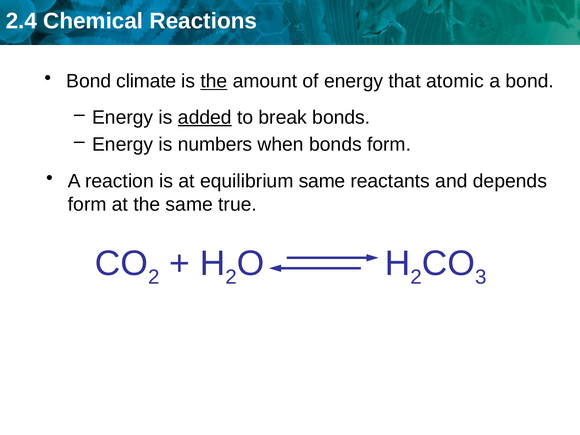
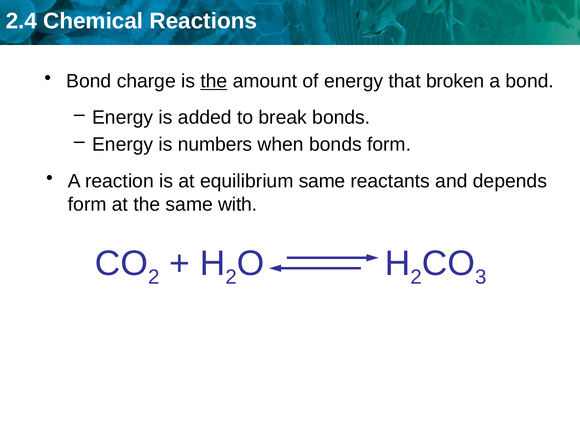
climate: climate -> charge
atomic: atomic -> broken
added underline: present -> none
true: true -> with
